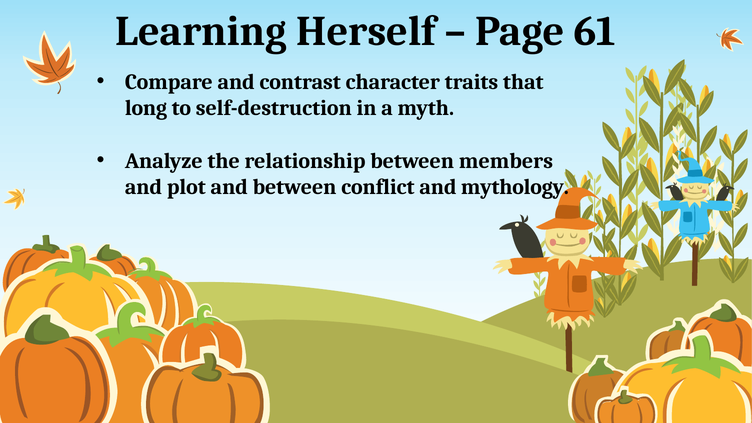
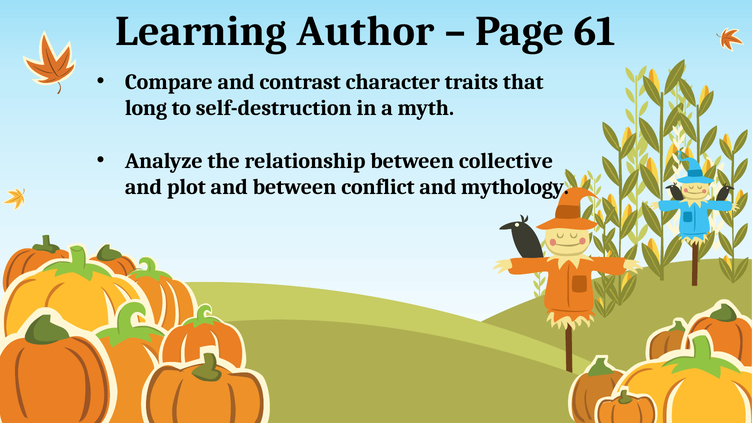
Herself: Herself -> Author
members: members -> collective
